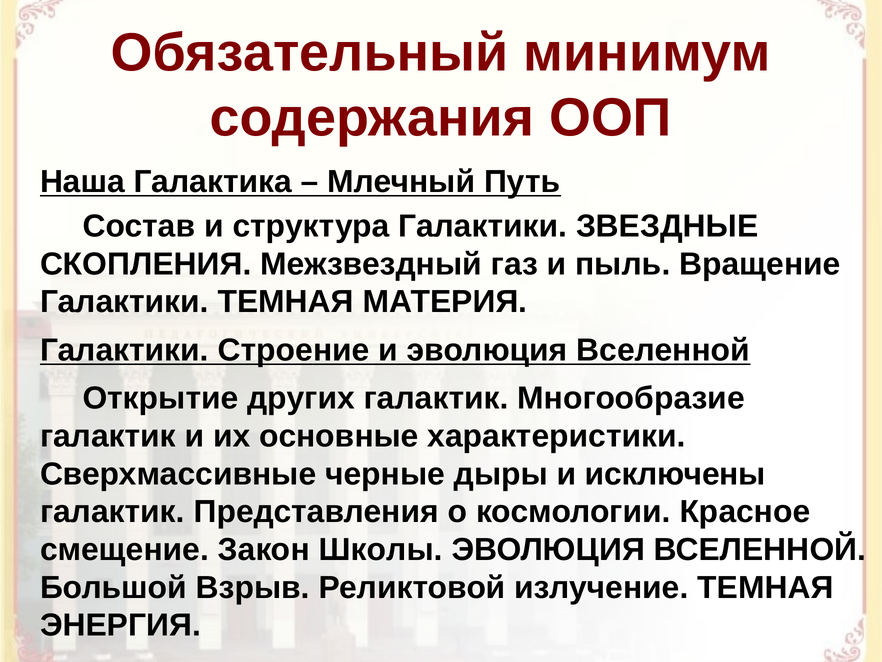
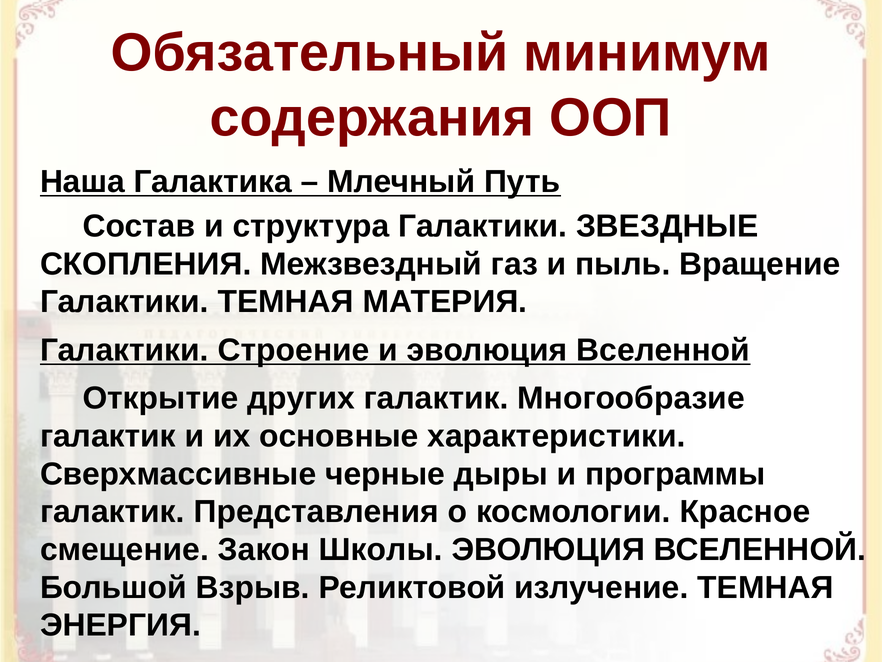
исключены: исключены -> программы
